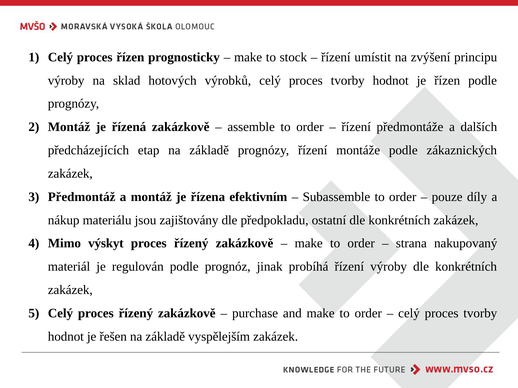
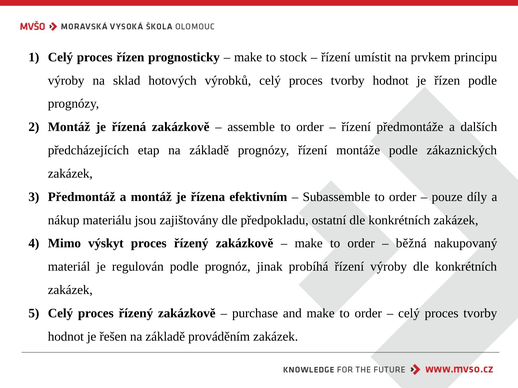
zvýšení: zvýšení -> prvkem
strana: strana -> běžná
vyspělejším: vyspělejším -> prováděním
